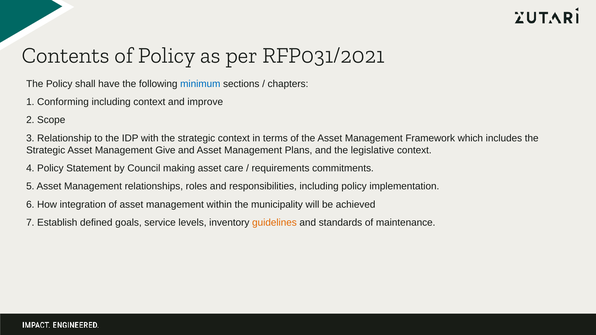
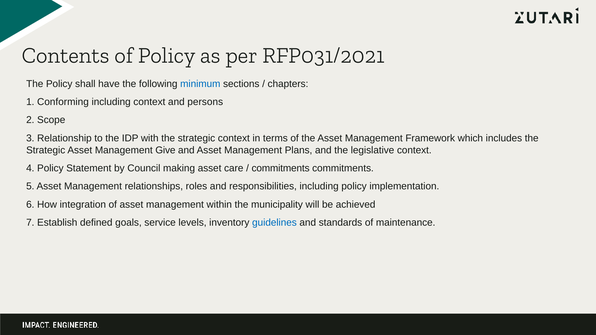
improve: improve -> persons
requirements at (281, 168): requirements -> commitments
guidelines colour: orange -> blue
